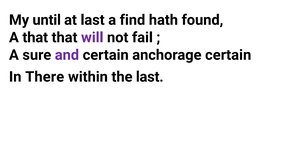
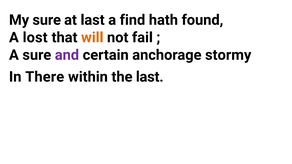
My until: until -> sure
A that: that -> lost
will colour: purple -> orange
anchorage certain: certain -> stormy
